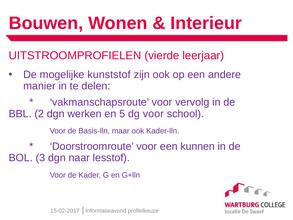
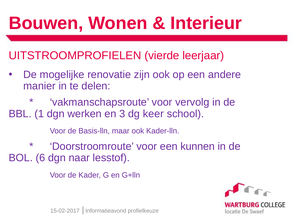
kunststof: kunststof -> renovatie
2: 2 -> 1
5: 5 -> 3
dg voor: voor -> keer
3: 3 -> 6
